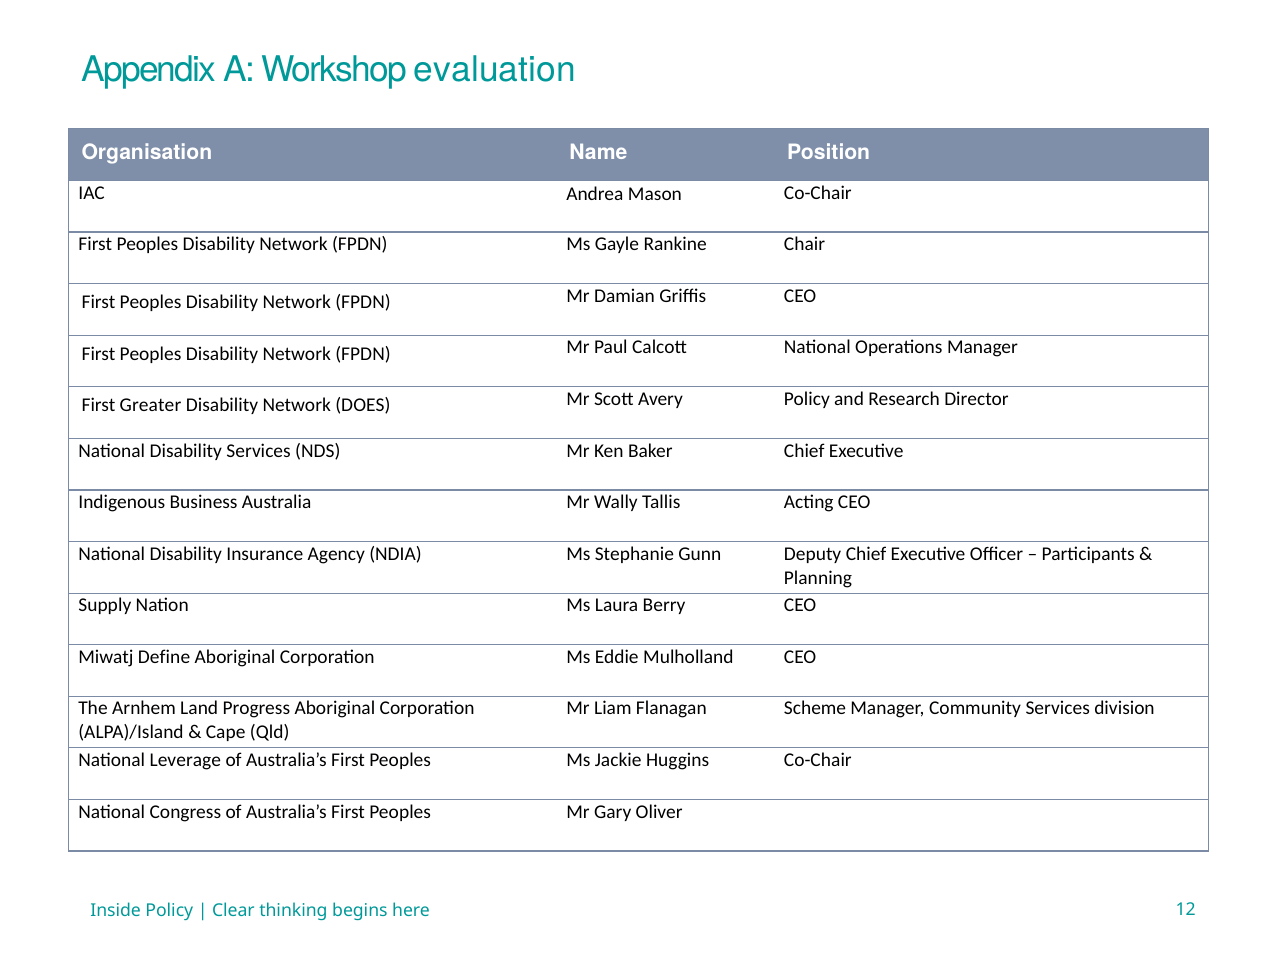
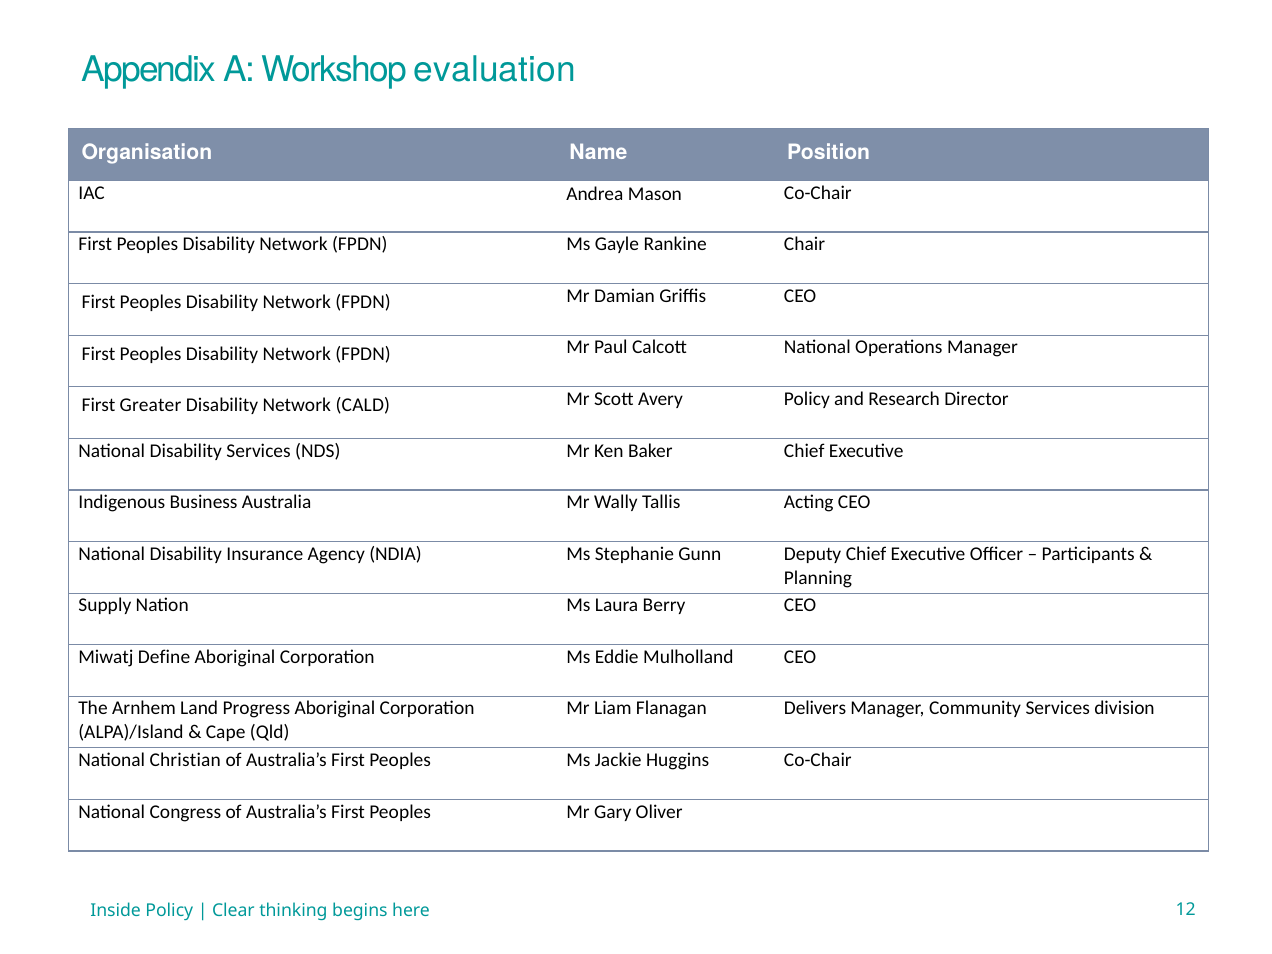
DOES: DOES -> CALD
Scheme: Scheme -> Delivers
Leverage: Leverage -> Christian
